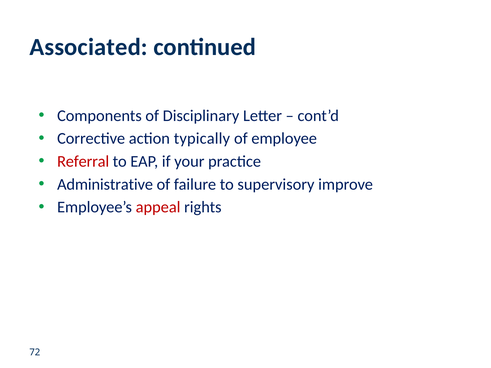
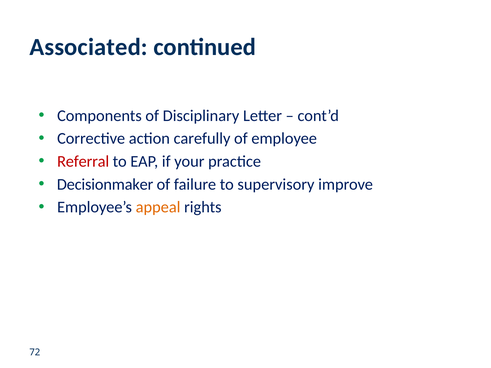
typically: typically -> carefully
Administrative: Administrative -> Decisionmaker
appeal colour: red -> orange
